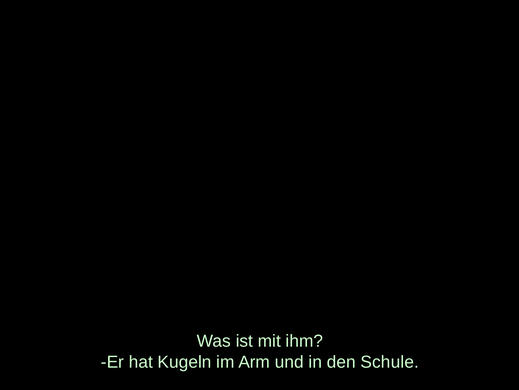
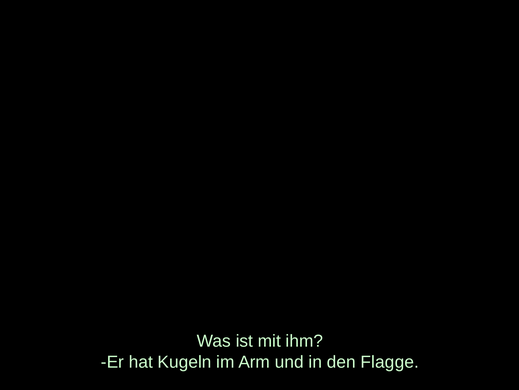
Schule: Schule -> Flagge
